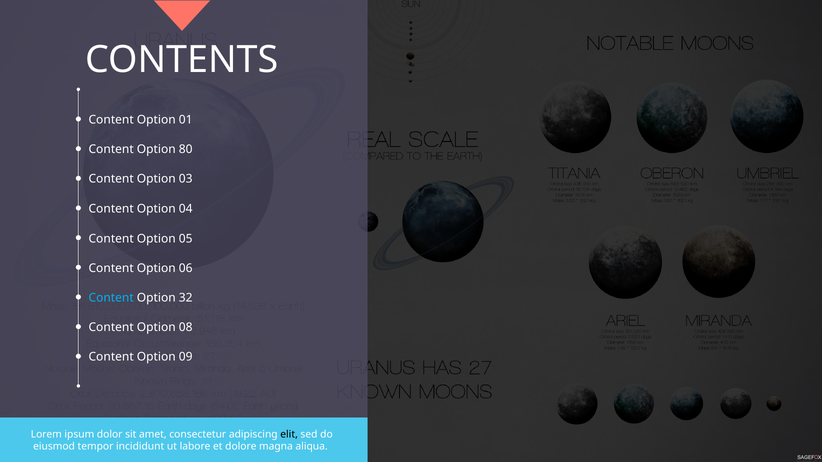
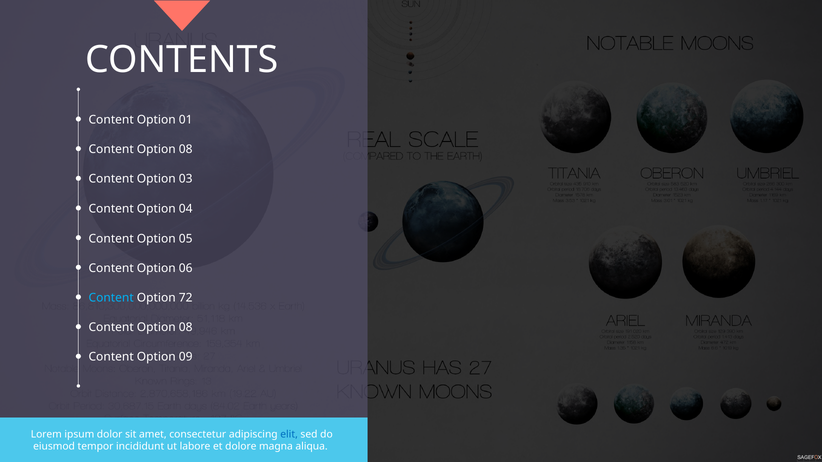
80 at (186, 150): 80 -> 08
32: 32 -> 72
elit colour: black -> blue
